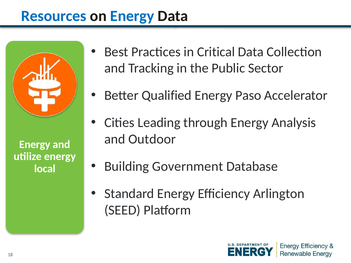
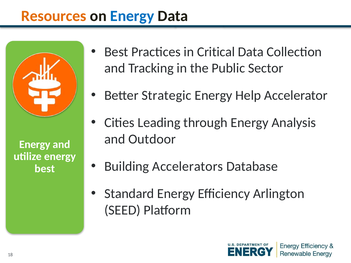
Resources colour: blue -> orange
Qualified: Qualified -> Strategic
Paso: Paso -> Help
Government: Government -> Accelerators
local at (45, 169): local -> best
